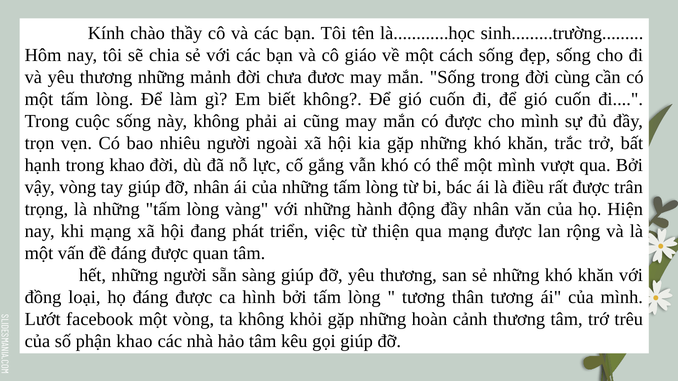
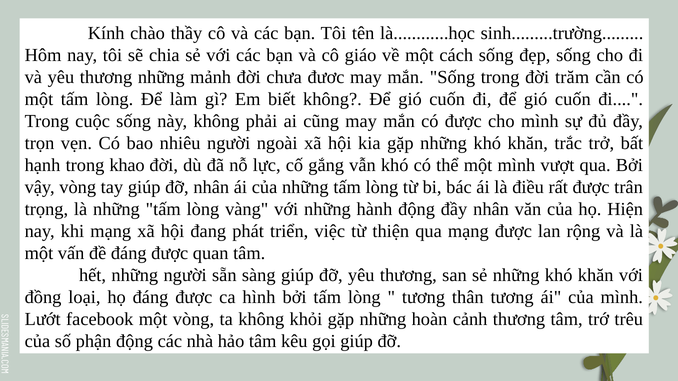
cùng: cùng -> trăm
phận khao: khao -> động
